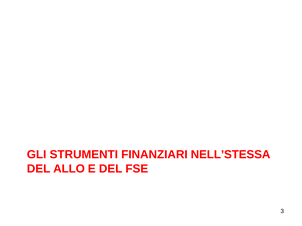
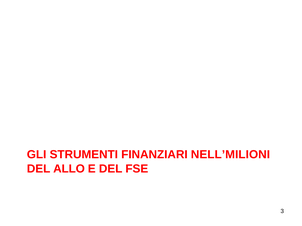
NELL’STESSA: NELL’STESSA -> NELL’MILIONI
